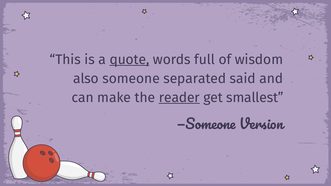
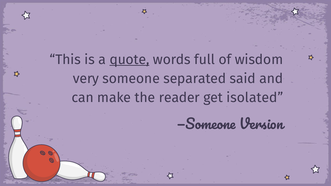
also: also -> very
reader underline: present -> none
smallest: smallest -> isolated
